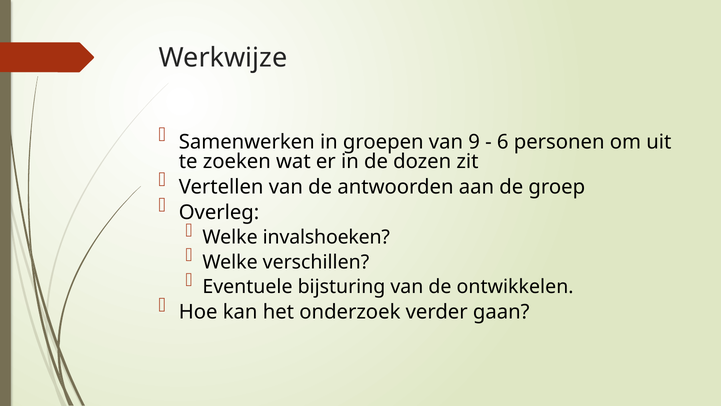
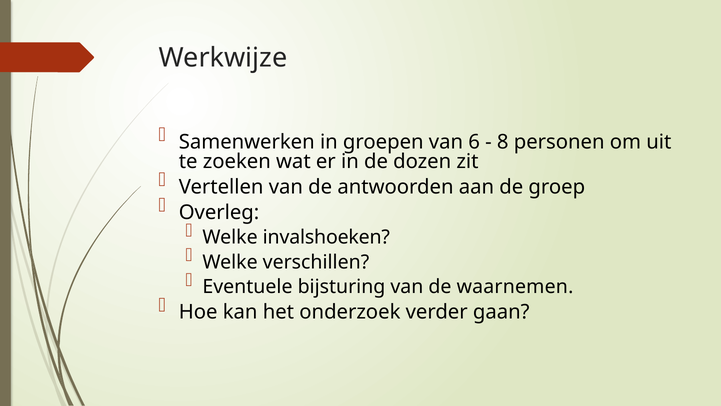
9: 9 -> 6
6: 6 -> 8
ontwikkelen: ontwikkelen -> waarnemen
